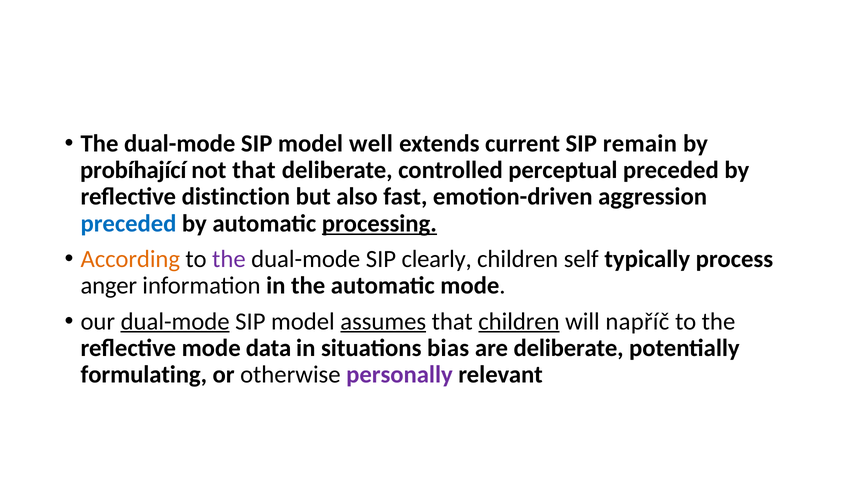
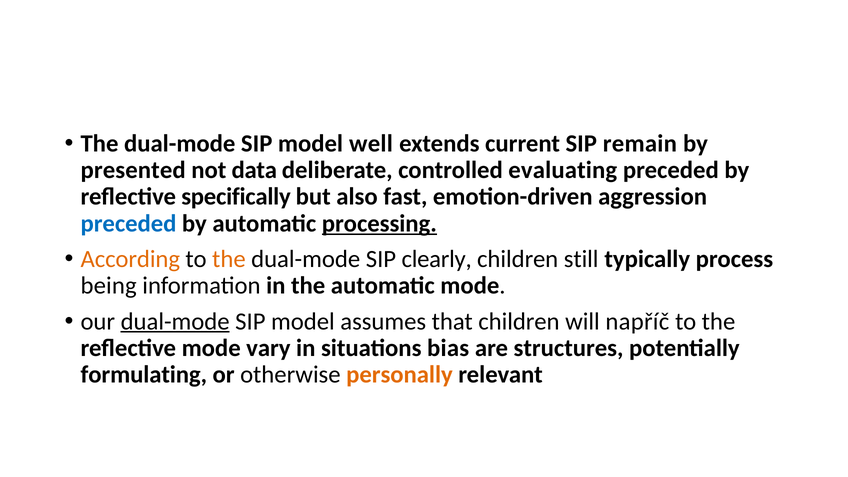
probíhající: probíhající -> presented
not that: that -> data
perceptual: perceptual -> evaluating
distinction: distinction -> specifically
the at (229, 259) colour: purple -> orange
self: self -> still
anger: anger -> being
assumes underline: present -> none
children at (519, 321) underline: present -> none
data: data -> vary
are deliberate: deliberate -> structures
personally colour: purple -> orange
